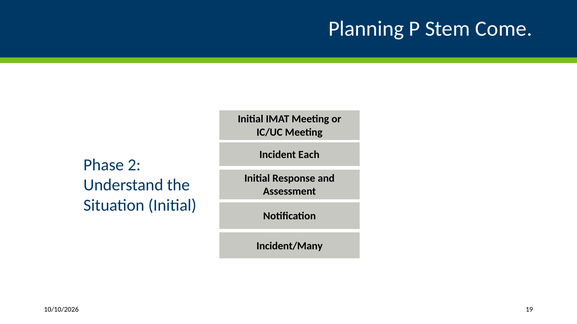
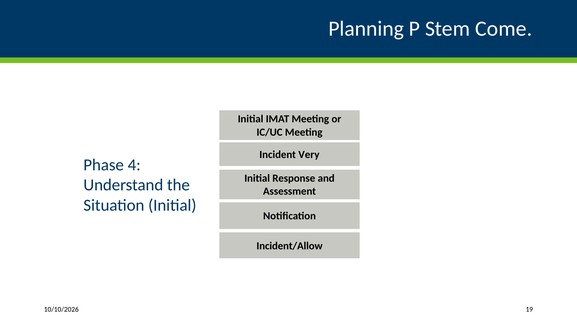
Each: Each -> Very
2: 2 -> 4
Incident/Many: Incident/Many -> Incident/Allow
